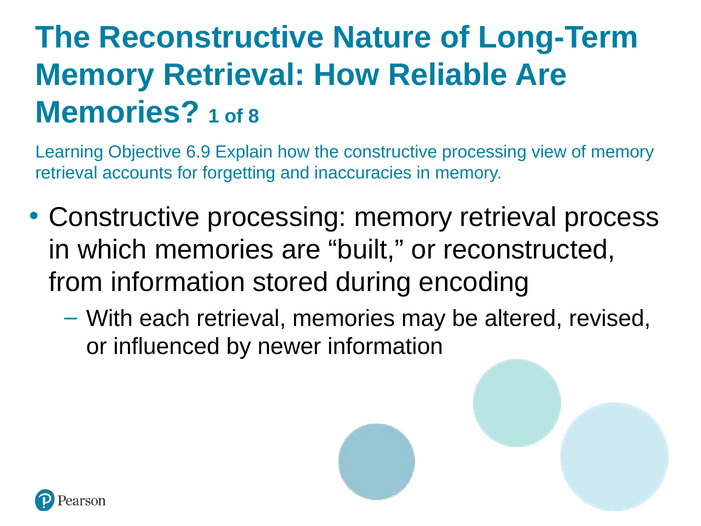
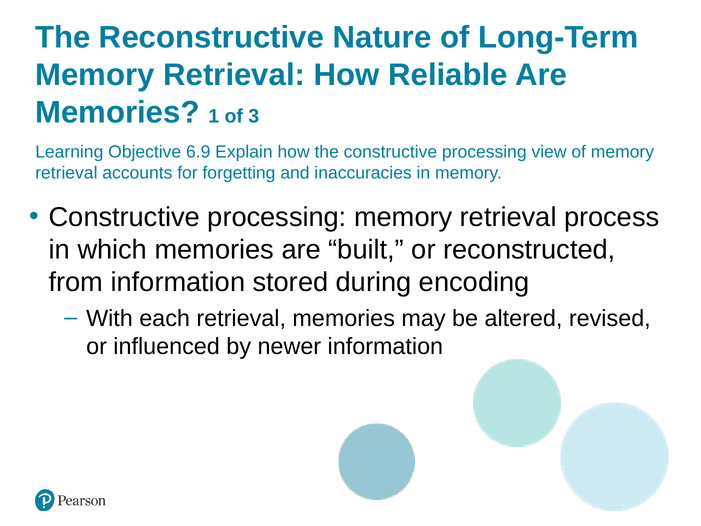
8: 8 -> 3
